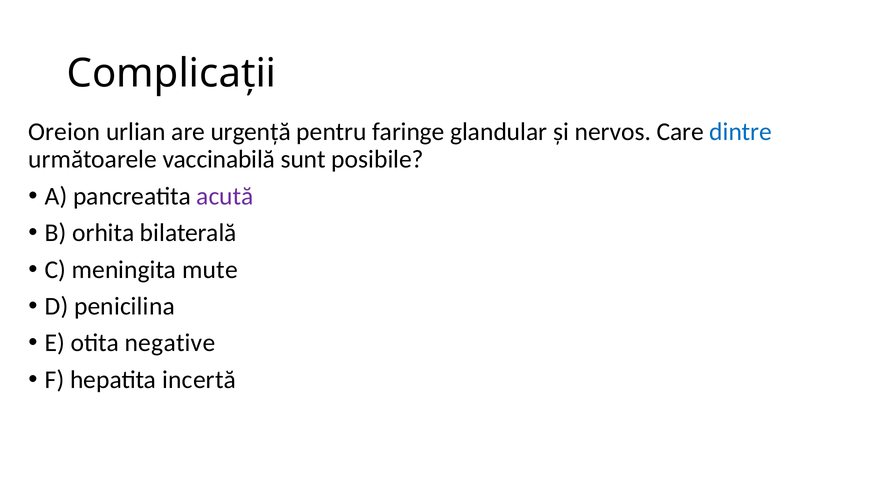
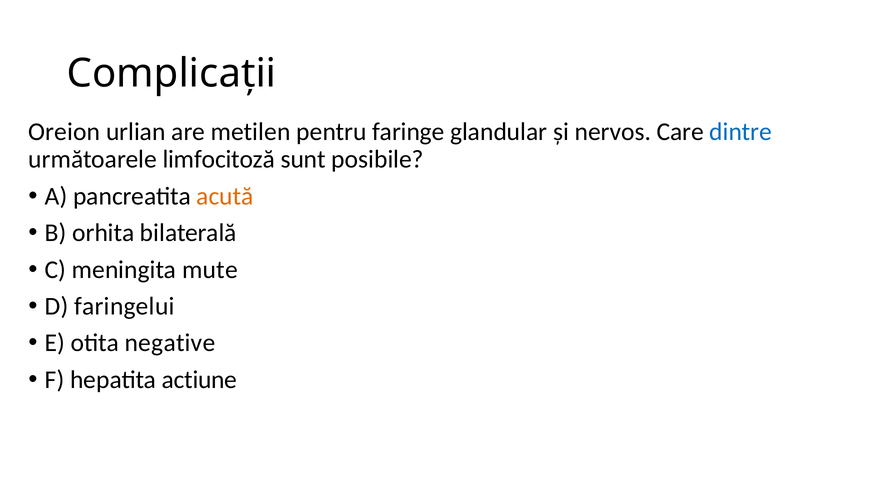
urgență: urgență -> metilen
vaccinabilă: vaccinabilă -> limfocitoză
acută colour: purple -> orange
penicilina: penicilina -> faringelui
incertă: incertă -> actiune
